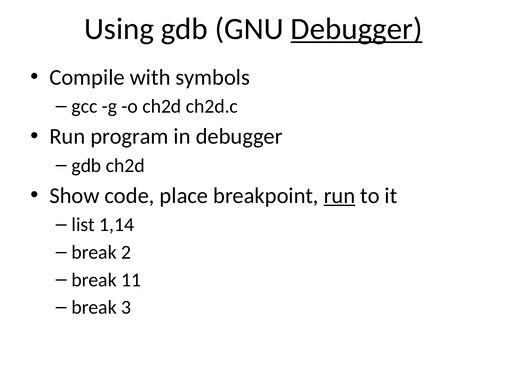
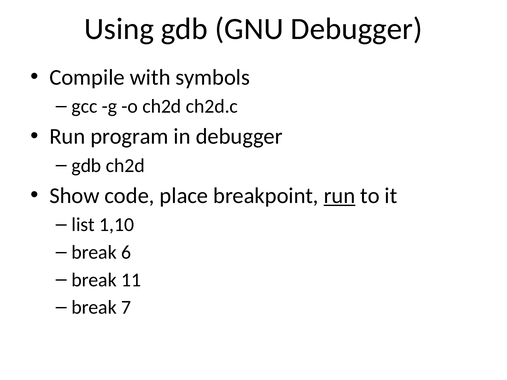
Debugger at (357, 29) underline: present -> none
1,14: 1,14 -> 1,10
2: 2 -> 6
3: 3 -> 7
